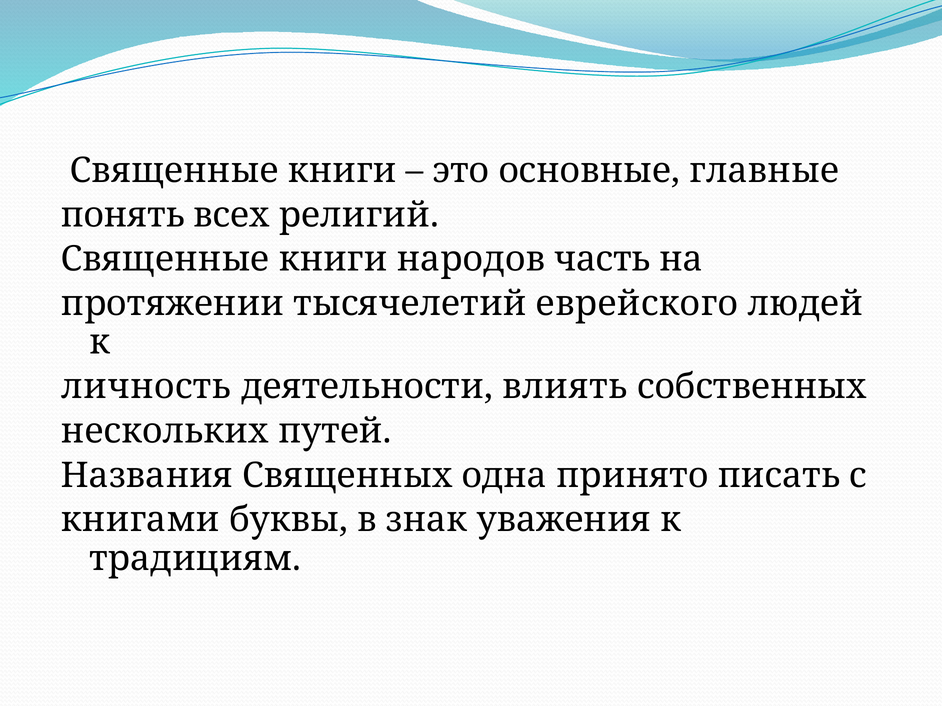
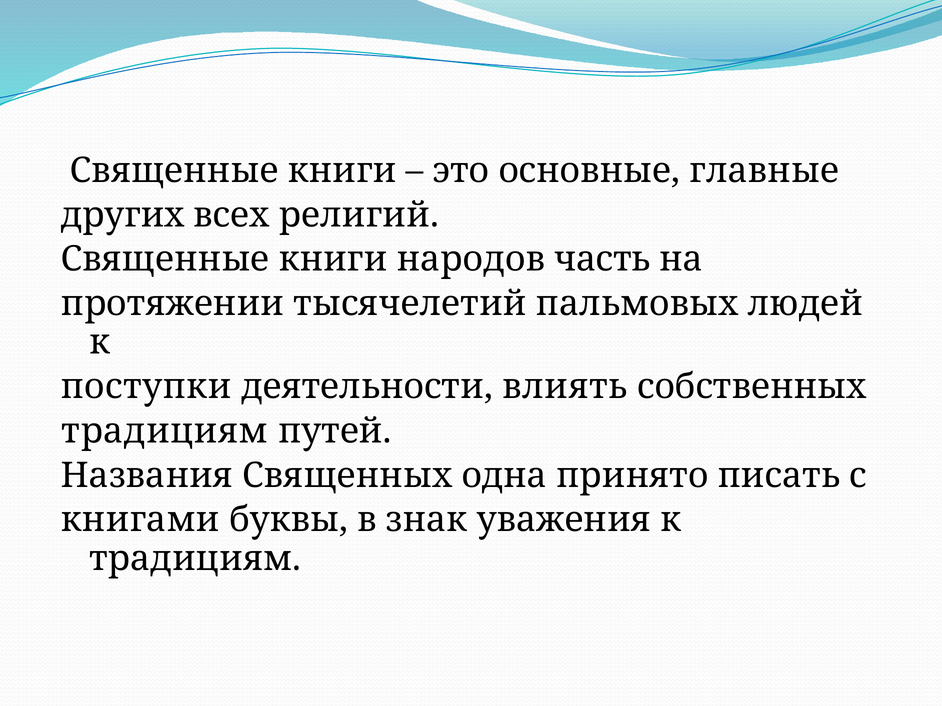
понять: понять -> других
еврейского: еврейского -> пальмовых
личность: личность -> поступки
нескольких at (165, 431): нескольких -> традициям
